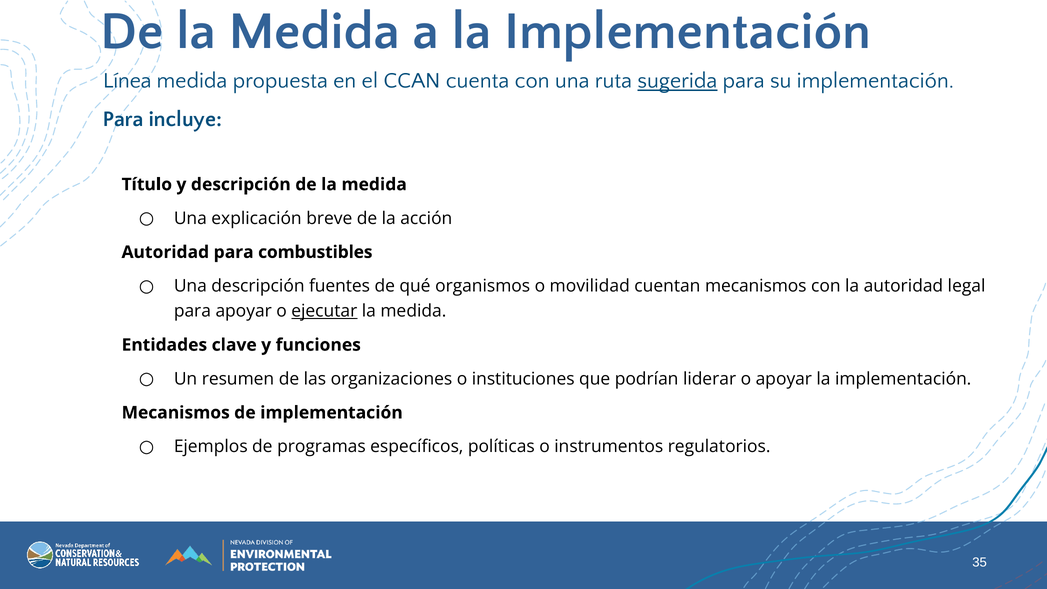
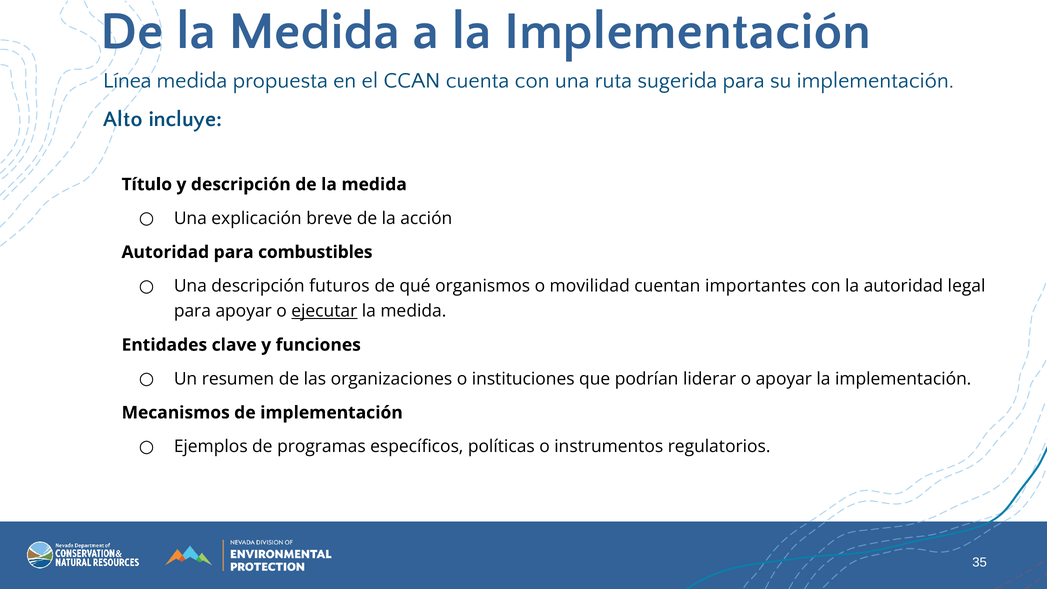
sugerida underline: present -> none
Para at (123, 119): Para -> Alto
fuentes: fuentes -> futuros
cuentan mecanismos: mecanismos -> importantes
